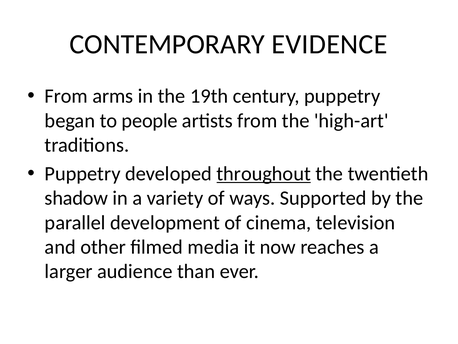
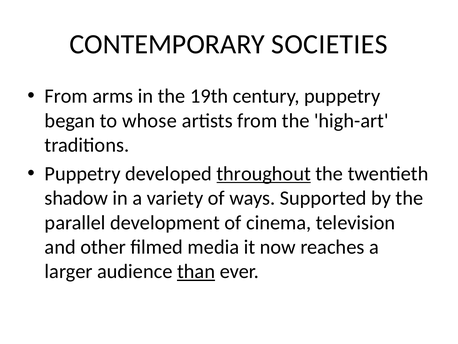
EVIDENCE: EVIDENCE -> SOCIETIES
people: people -> whose
than underline: none -> present
